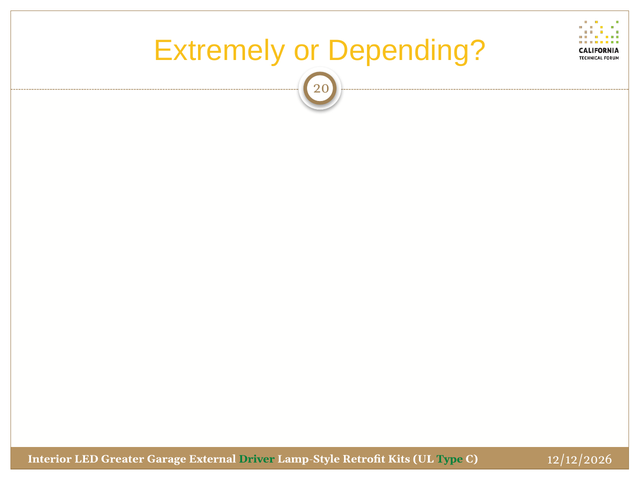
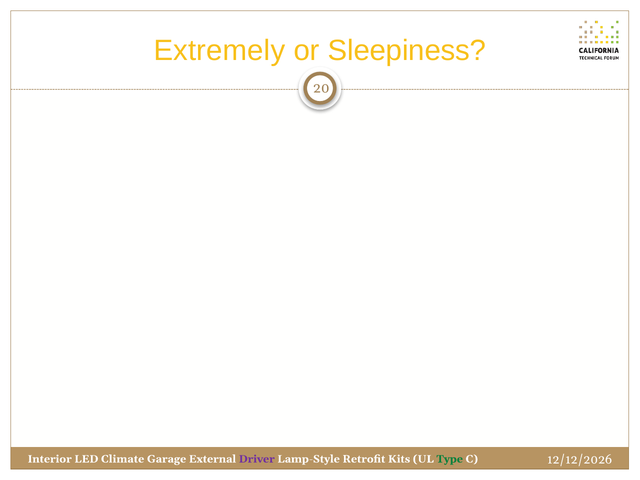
Depending: Depending -> Sleepiness
Greater: Greater -> Climate
Driver colour: green -> purple
